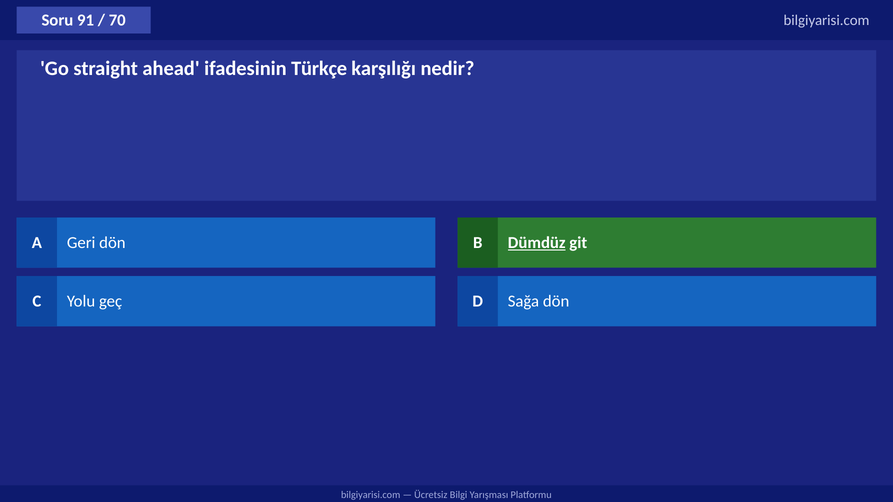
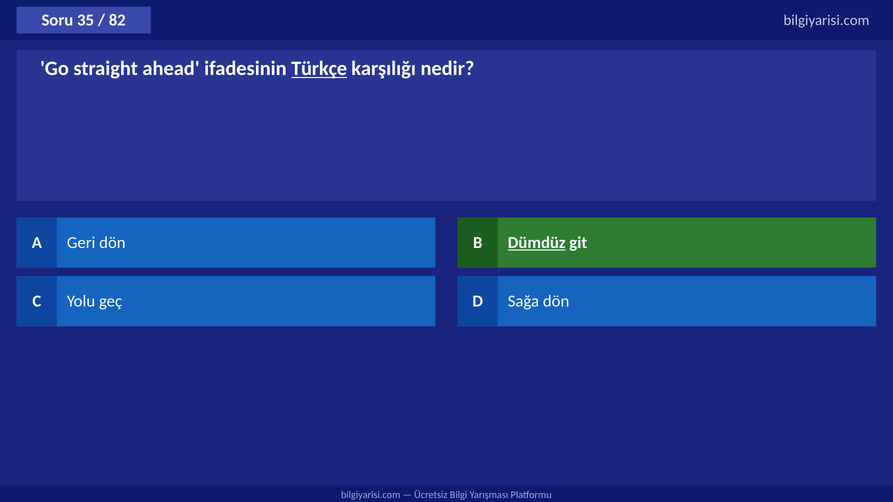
91: 91 -> 35
70: 70 -> 82
Türkçe underline: none -> present
